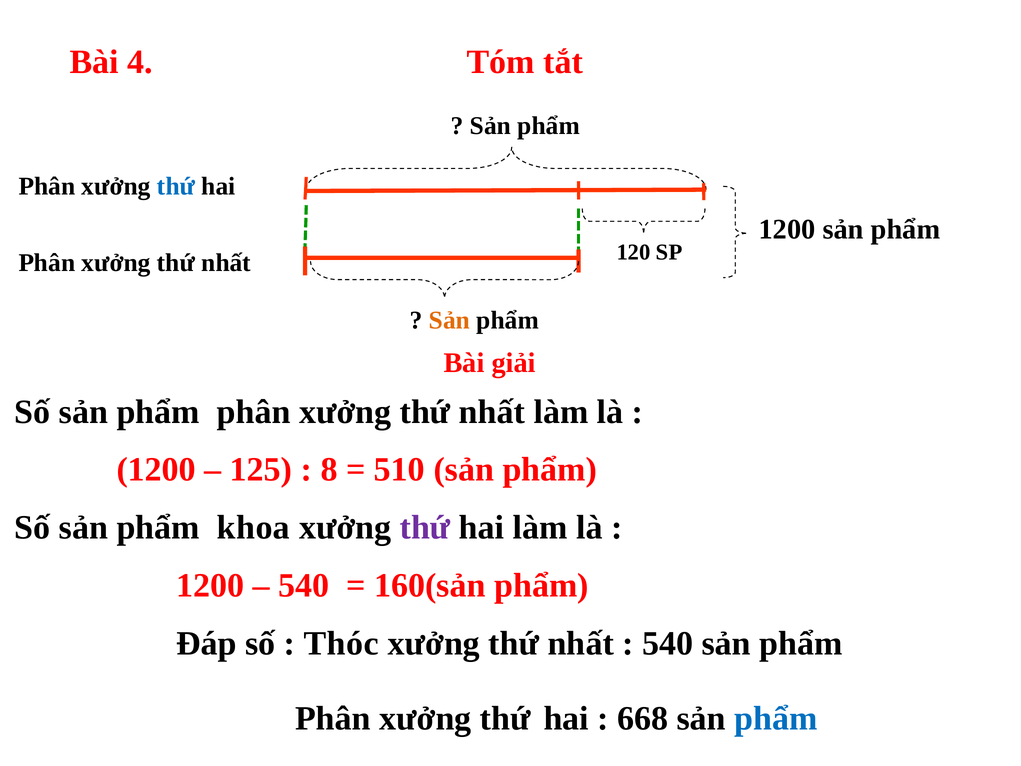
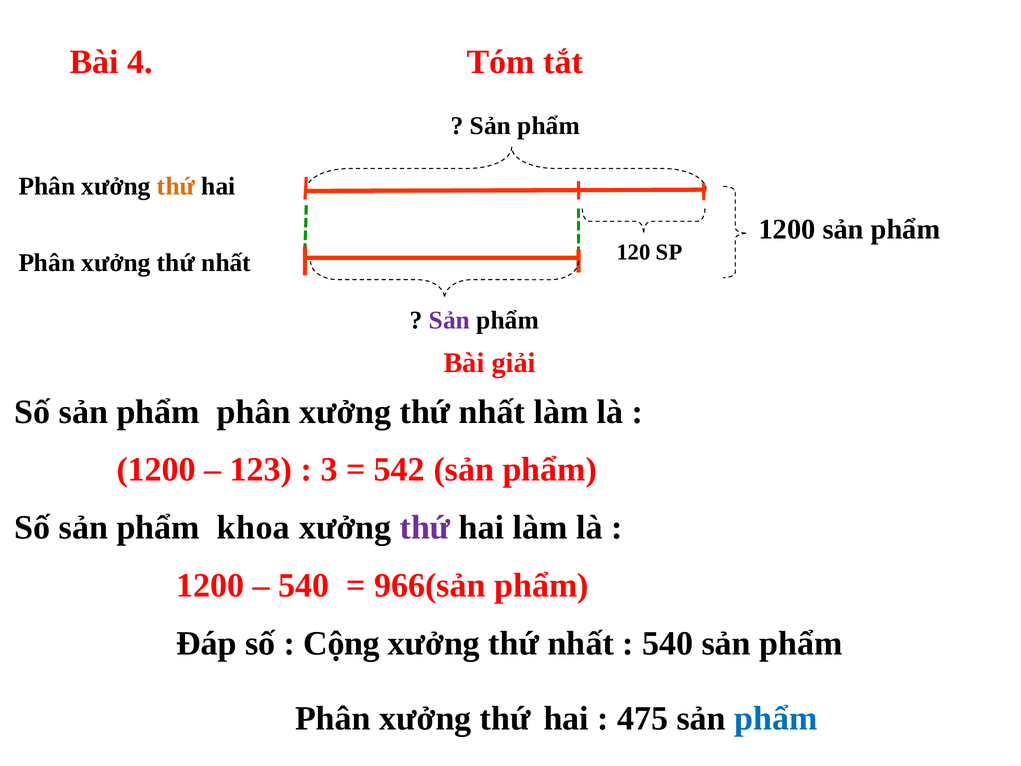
thứ at (176, 186) colour: blue -> orange
Sản at (450, 320) colour: orange -> purple
125: 125 -> 123
8: 8 -> 3
510: 510 -> 542
160(sản: 160(sản -> 966(sản
Thóc: Thóc -> Cộng
668: 668 -> 475
